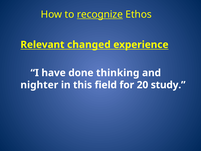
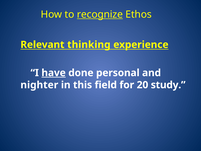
changed: changed -> thinking
have underline: none -> present
thinking: thinking -> personal
